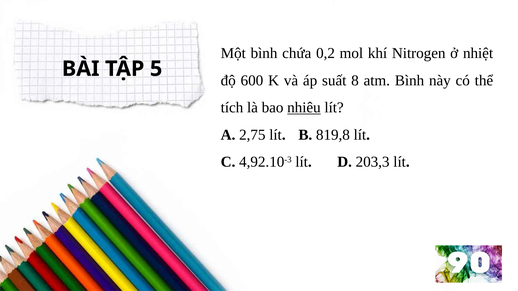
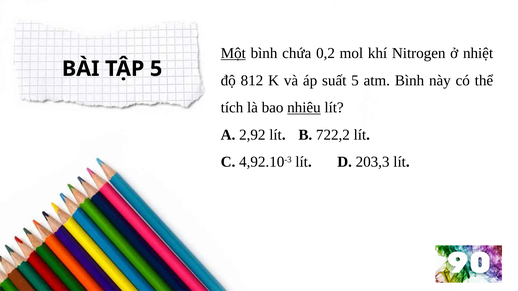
Một underline: none -> present
600: 600 -> 812
suất 8: 8 -> 5
2,75: 2,75 -> 2,92
819,8: 819,8 -> 722,2
